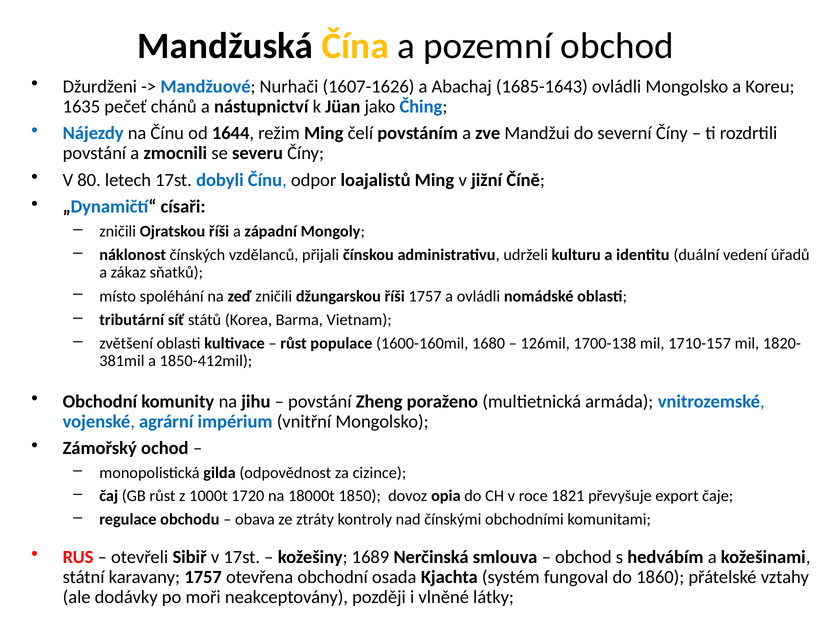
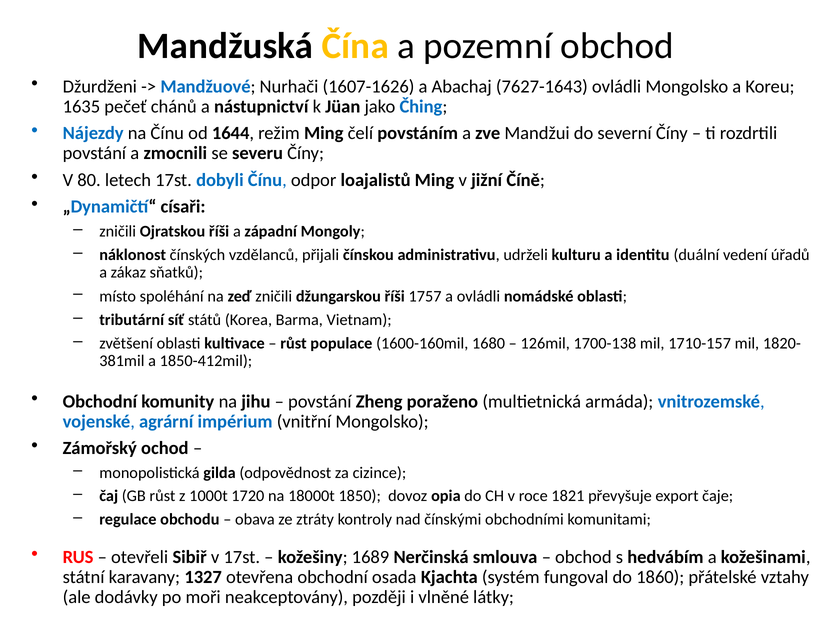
1685-1643: 1685-1643 -> 7627-1643
karavany 1757: 1757 -> 1327
